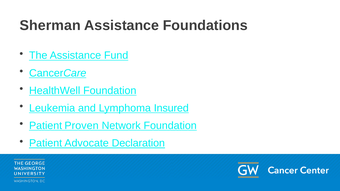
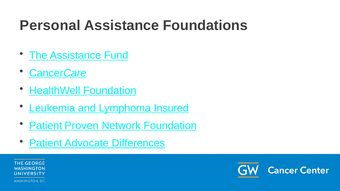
Sherman: Sherman -> Personal
Declaration: Declaration -> Differences
